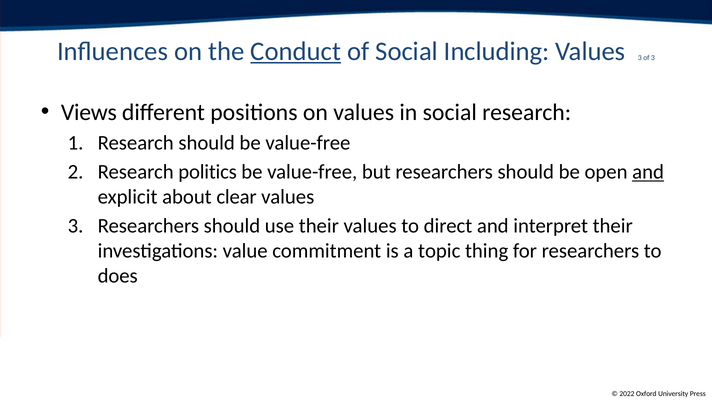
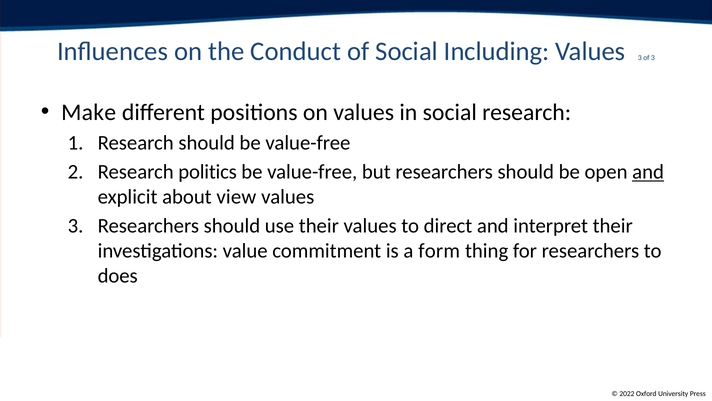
Conduct underline: present -> none
Views: Views -> Make
clear: clear -> view
topic: topic -> form
